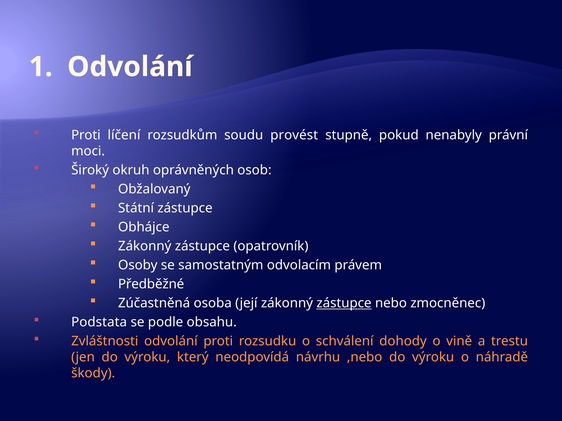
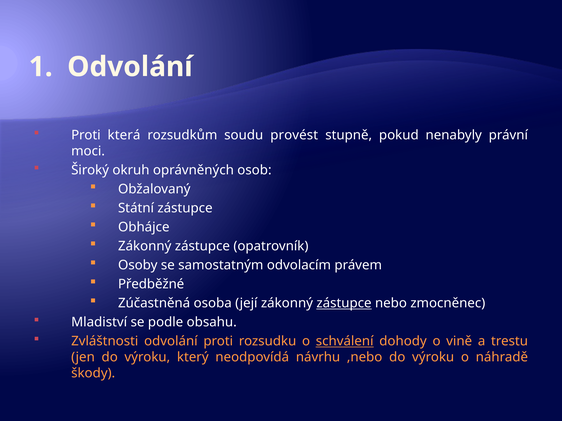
líčení: líčení -> která
Podstata: Podstata -> Mladiství
schválení underline: none -> present
